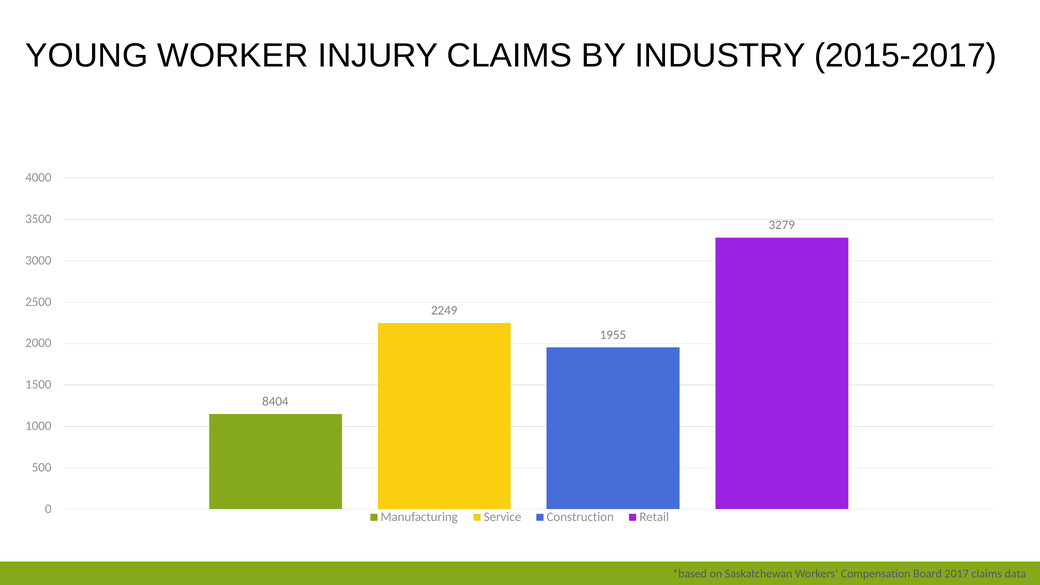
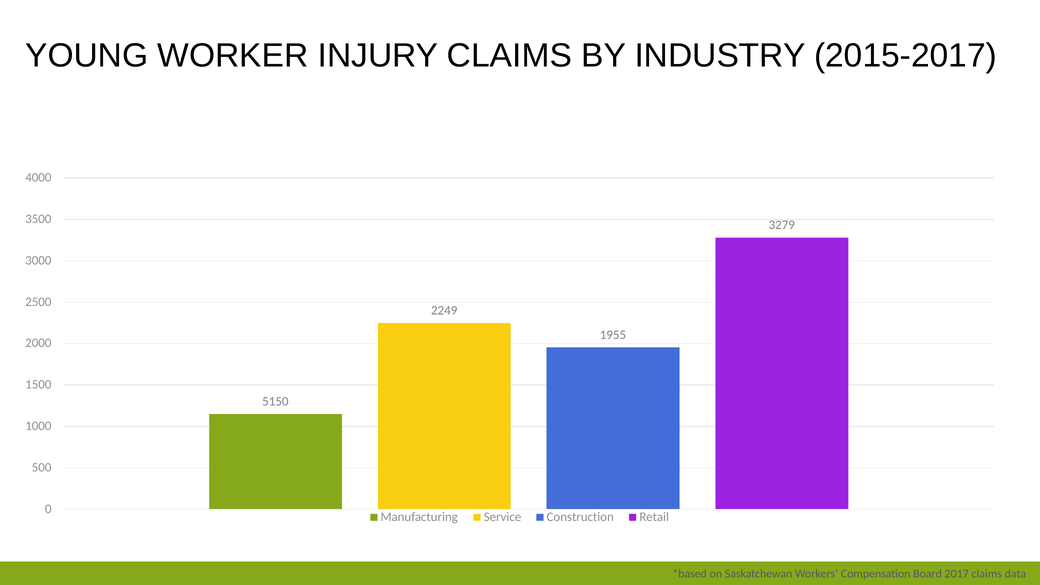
8404: 8404 -> 5150
